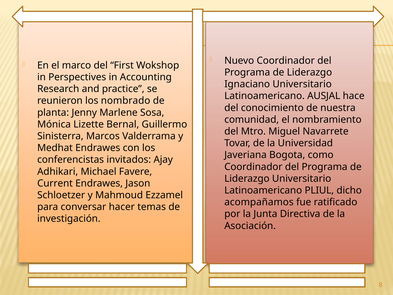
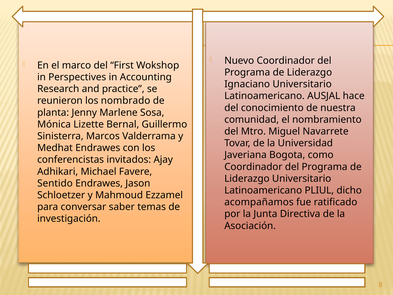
Current: Current -> Sentido
hacer: hacer -> saber
